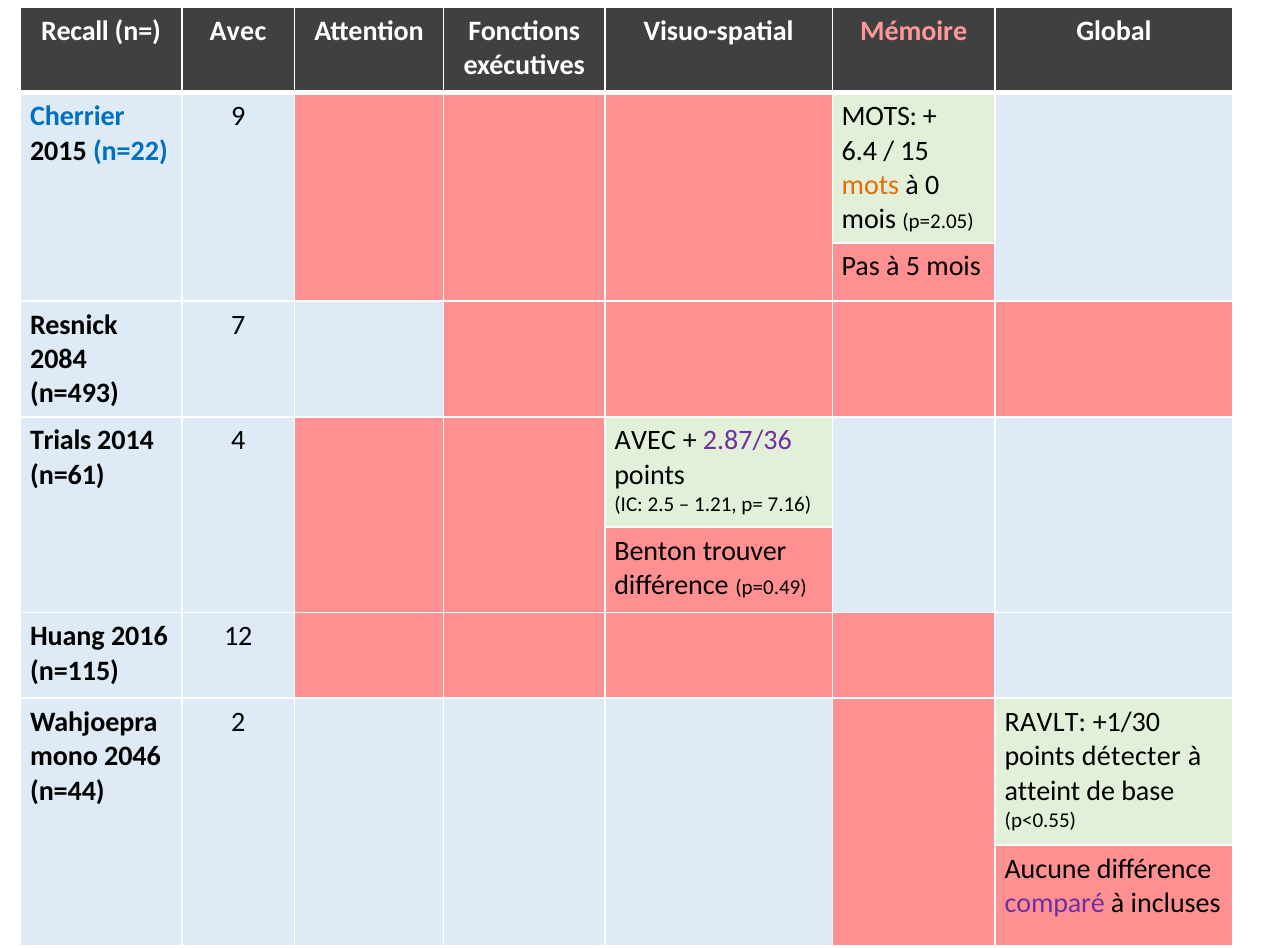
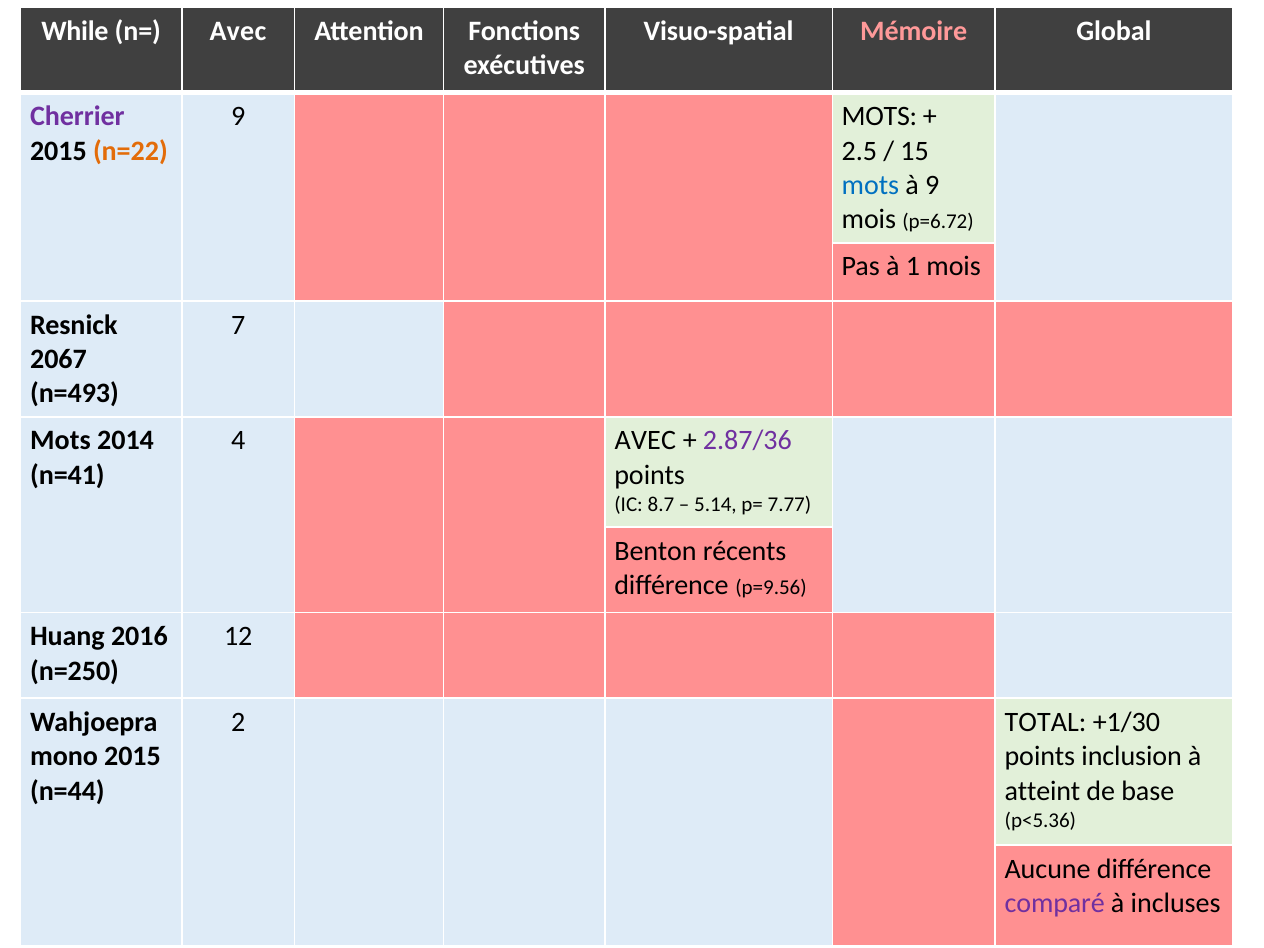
Recall: Recall -> While
Cherrier colour: blue -> purple
n=22 colour: blue -> orange
6.4: 6.4 -> 2.5
mots at (870, 185) colour: orange -> blue
à 0: 0 -> 9
p=2.05: p=2.05 -> p=6.72
5: 5 -> 1
2084: 2084 -> 2067
Trials at (61, 441): Trials -> Mots
n=61: n=61 -> n=41
2.5: 2.5 -> 8.7
1.21: 1.21 -> 5.14
7.16: 7.16 -> 7.77
trouver: trouver -> récents
p=0.49: p=0.49 -> p=9.56
n=115: n=115 -> n=250
RAVLT: RAVLT -> TOTAL
2046 at (132, 756): 2046 -> 2015
détecter: détecter -> inclusion
p<0.55: p<0.55 -> p<5.36
